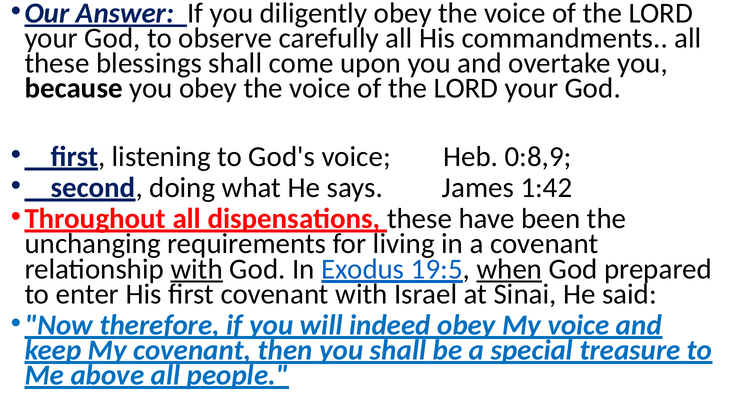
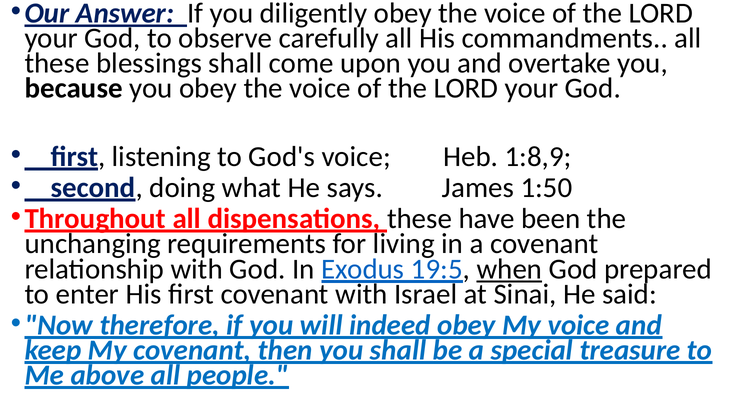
0:8,9: 0:8,9 -> 1:8,9
1:42: 1:42 -> 1:50
with at (197, 269) underline: present -> none
